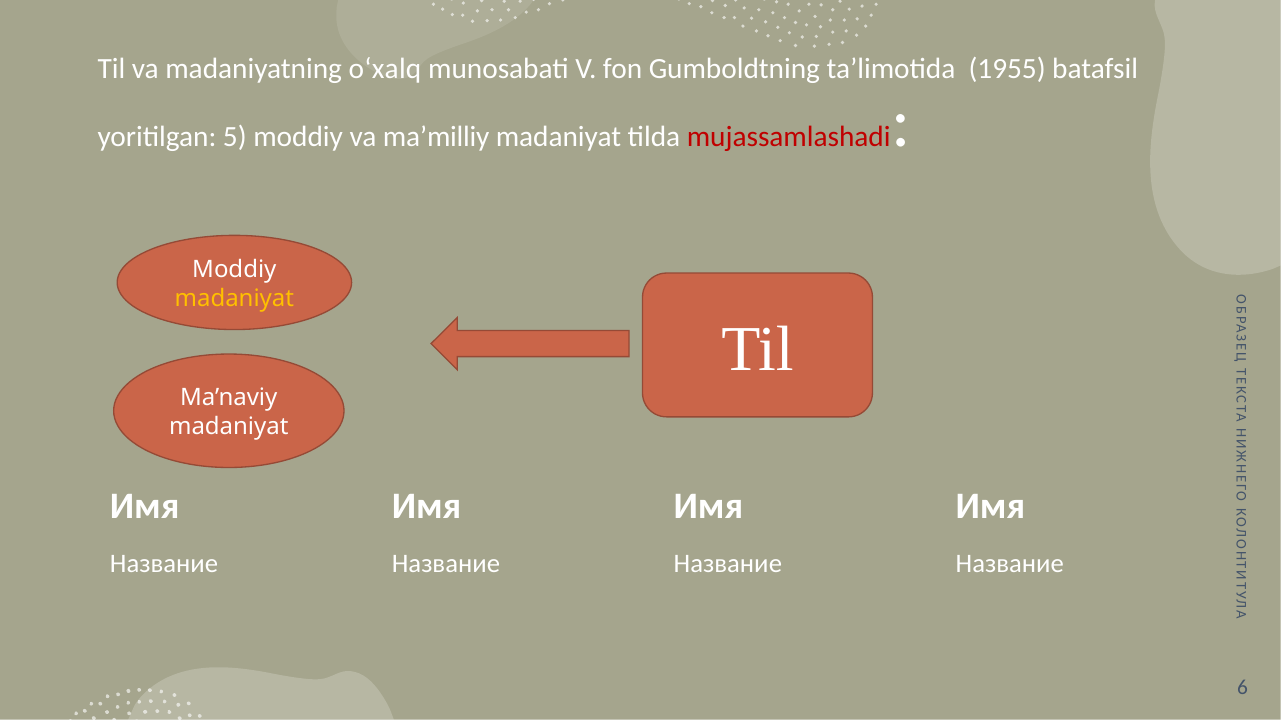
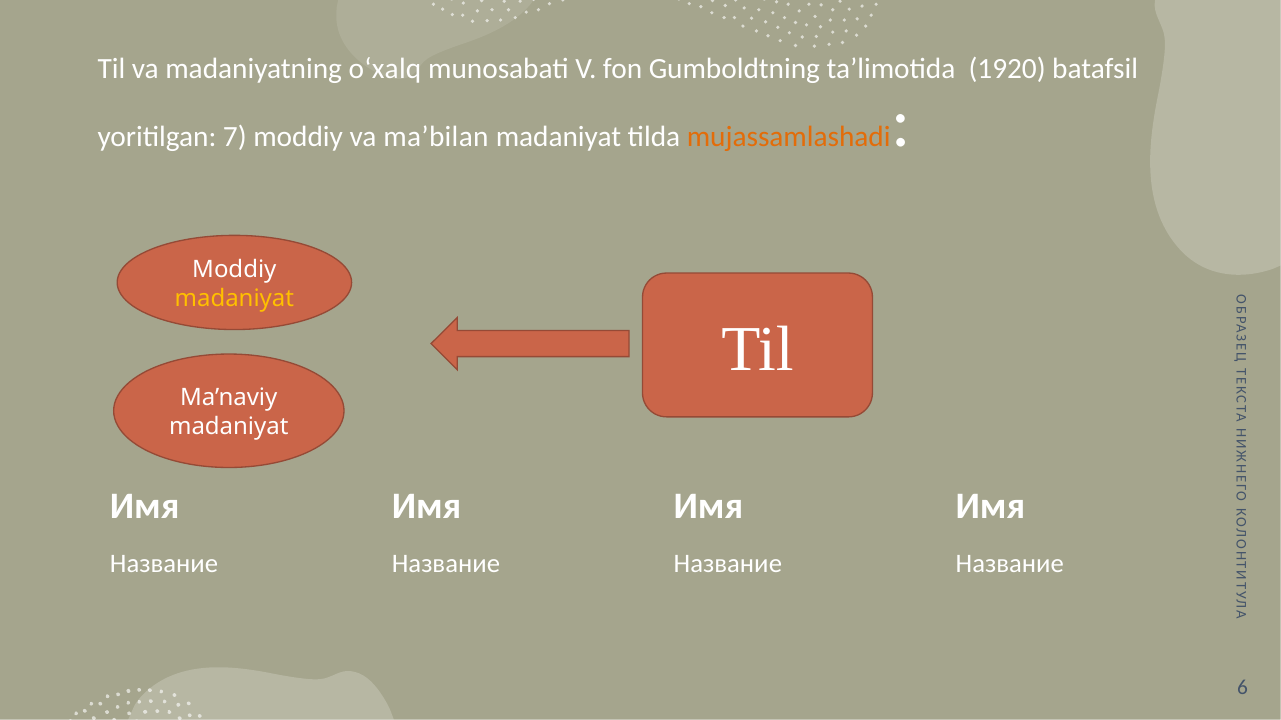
1955: 1955 -> 1920
5: 5 -> 7
ma’milliy: ma’milliy -> ma’bilan
mujassamlashadi colour: red -> orange
